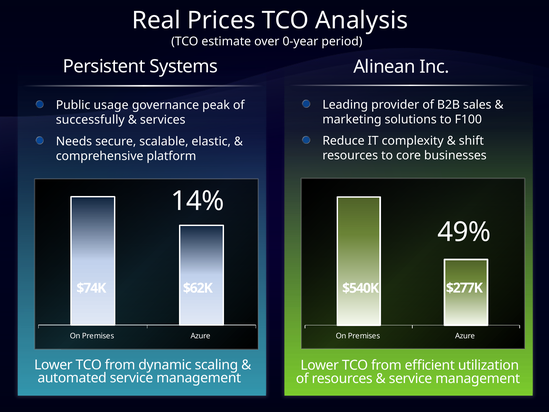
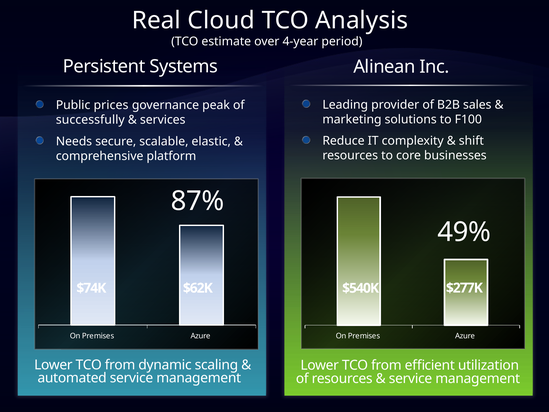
Prices: Prices -> Cloud
0-year: 0-year -> 4-year
usage: usage -> prices
14%: 14% -> 87%
